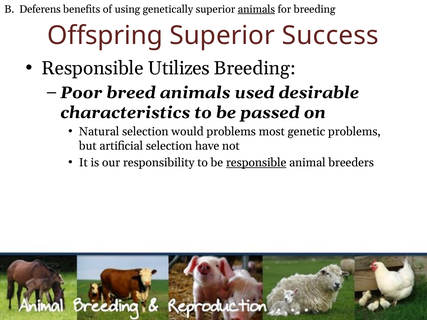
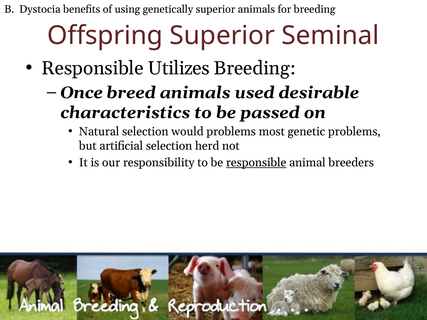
Deferens: Deferens -> Dystocia
animals at (256, 9) underline: present -> none
Success: Success -> Seminal
Poor: Poor -> Once
have: have -> herd
